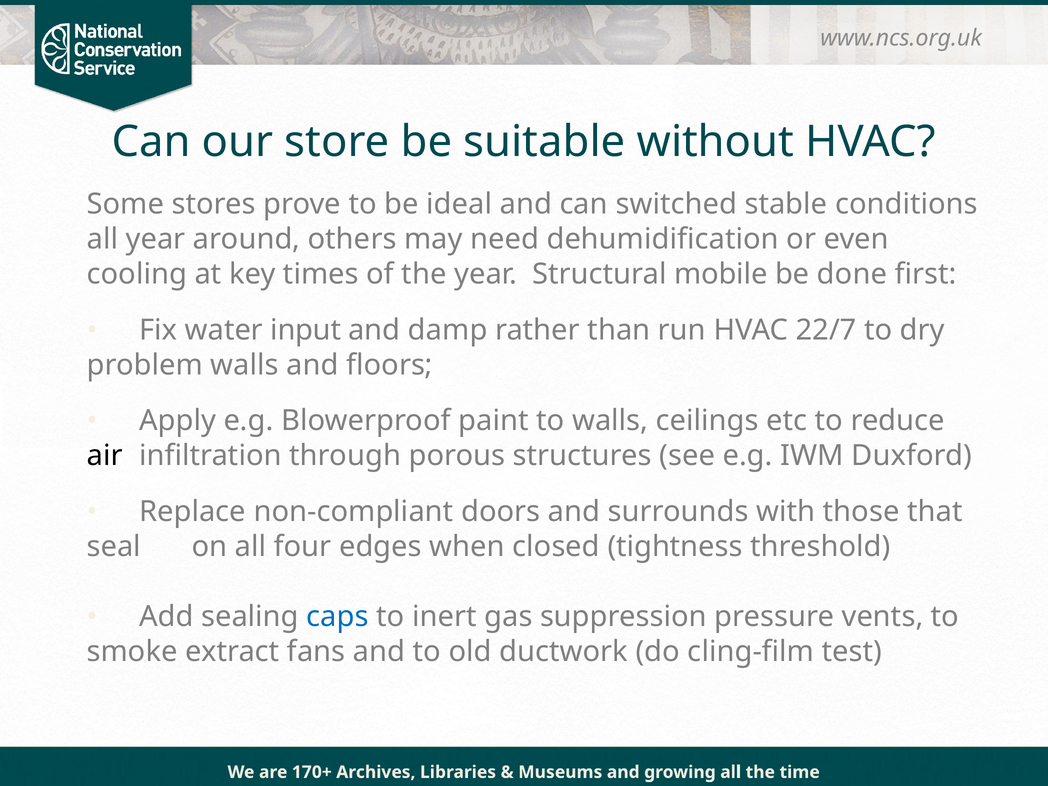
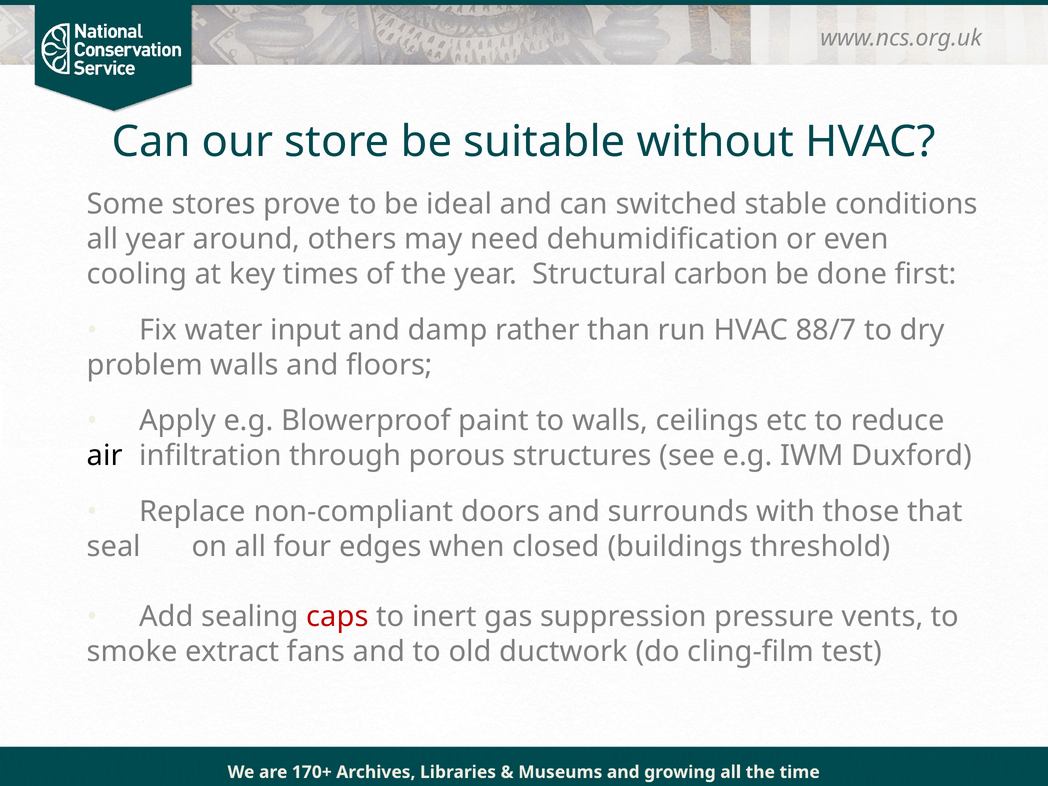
mobile: mobile -> carbon
22/7: 22/7 -> 88/7
tightness: tightness -> buildings
caps colour: blue -> red
